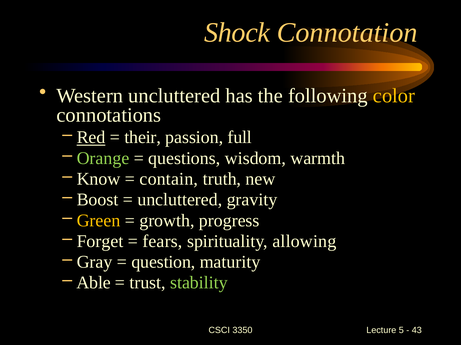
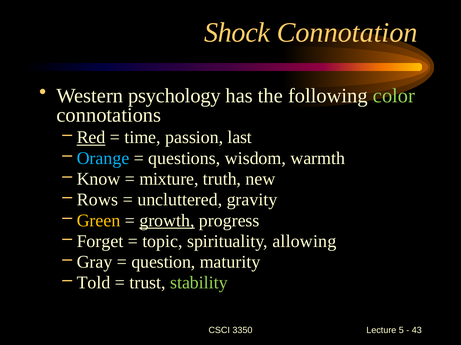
Western uncluttered: uncluttered -> psychology
color colour: yellow -> light green
their: their -> time
full: full -> last
Orange colour: light green -> light blue
contain: contain -> mixture
Boost: Boost -> Rows
growth underline: none -> present
fears: fears -> topic
Able: Able -> Told
